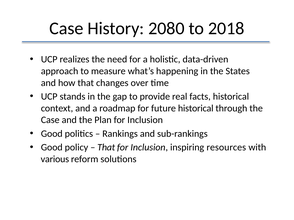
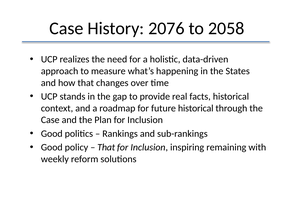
2080: 2080 -> 2076
2018: 2018 -> 2058
resources: resources -> remaining
various: various -> weekly
